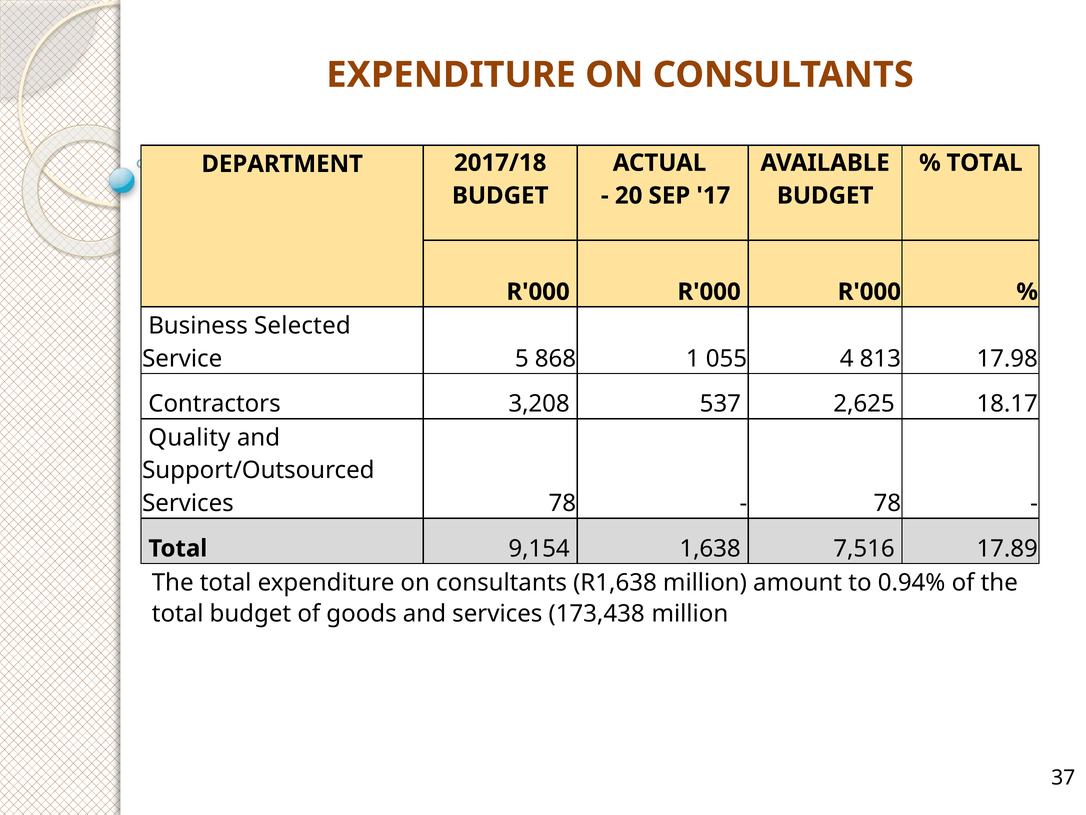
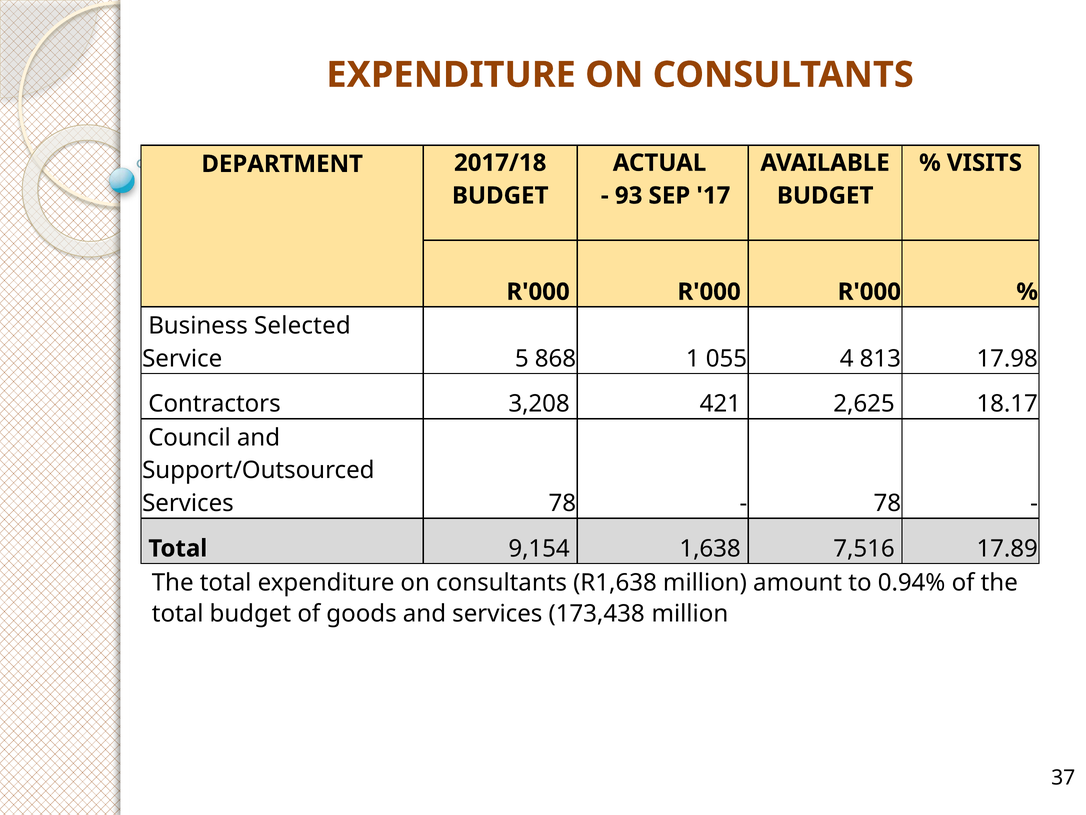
TOTAL at (985, 163): TOTAL -> VISITS
20: 20 -> 93
537: 537 -> 421
Quality: Quality -> Council
